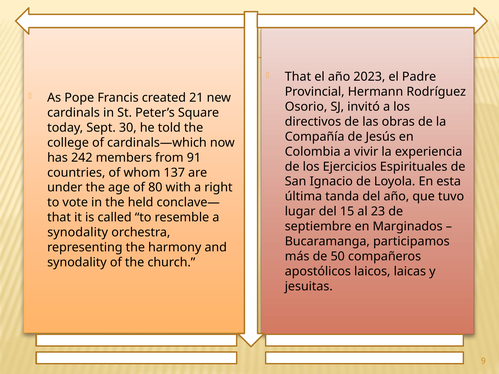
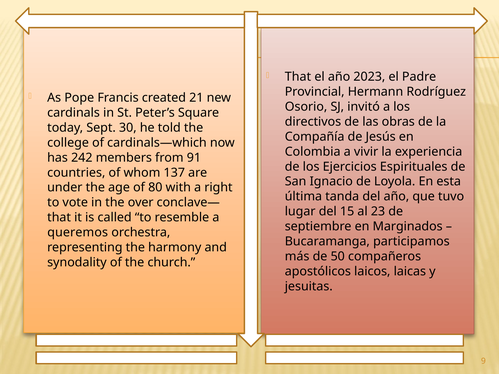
held: held -> over
synodality at (78, 233): synodality -> queremos
